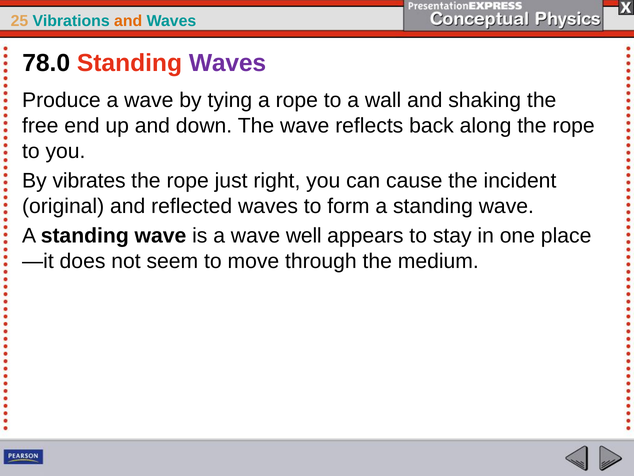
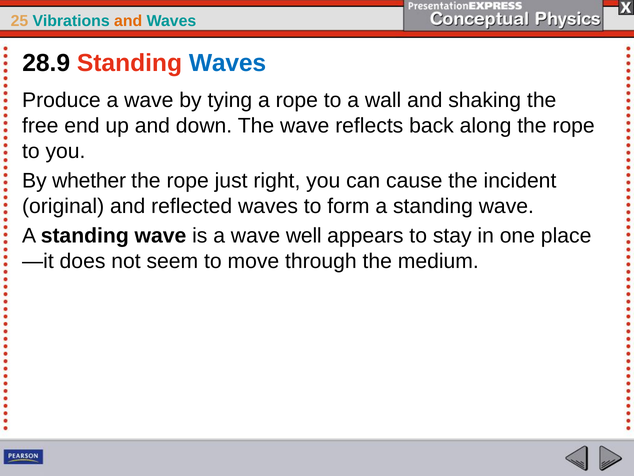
78.0: 78.0 -> 28.9
Waves at (228, 63) colour: purple -> blue
vibrates: vibrates -> whether
